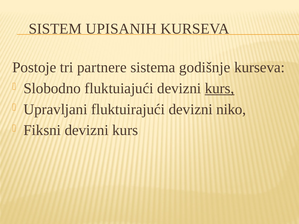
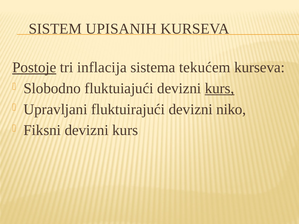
Postoje underline: none -> present
partnere: partnere -> inflacija
godišnje: godišnje -> tekućem
